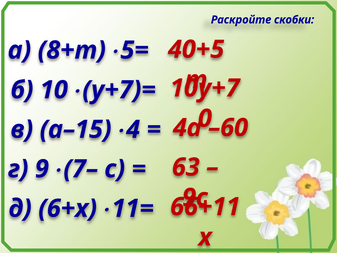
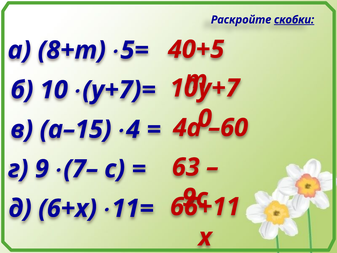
скобки underline: none -> present
